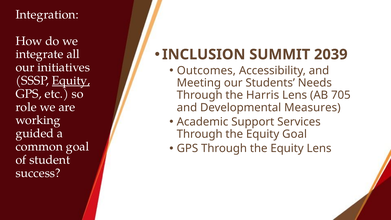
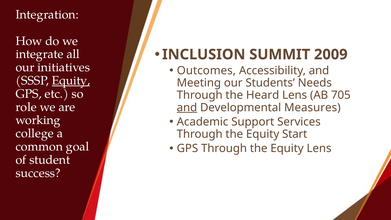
2039: 2039 -> 2009
Harris: Harris -> Heard
and at (187, 107) underline: none -> present
guided: guided -> college
Equity Goal: Goal -> Start
